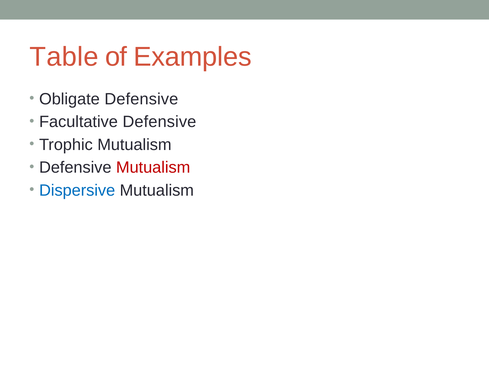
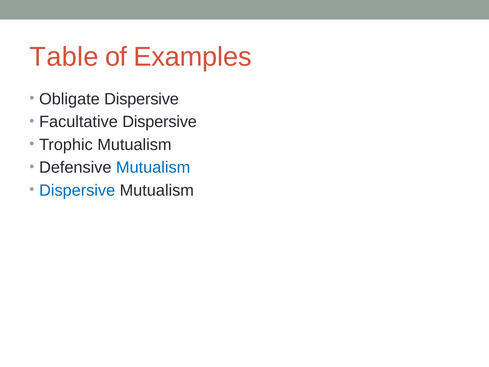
Obligate Defensive: Defensive -> Dispersive
Facultative Defensive: Defensive -> Dispersive
Mutualism at (153, 167) colour: red -> blue
